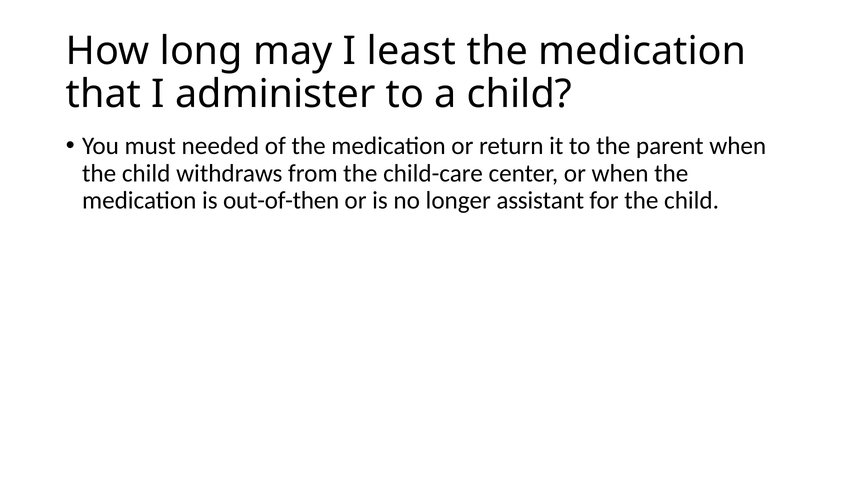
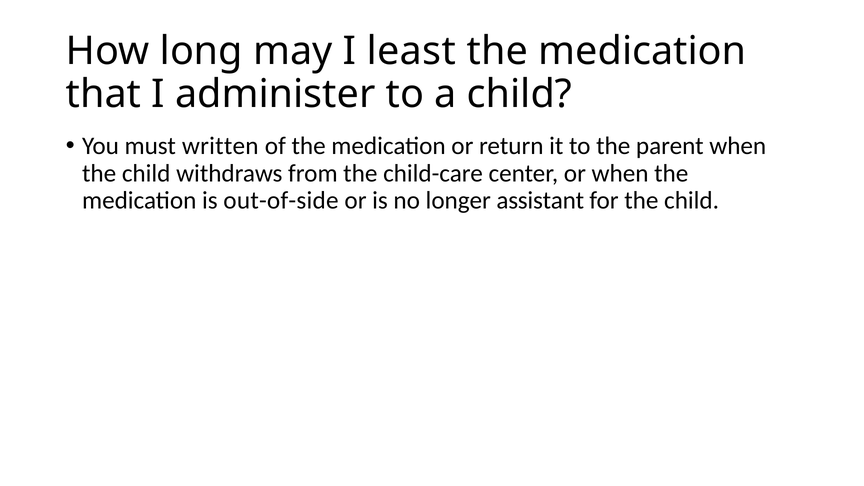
needed: needed -> written
out-of-then: out-of-then -> out-of-side
